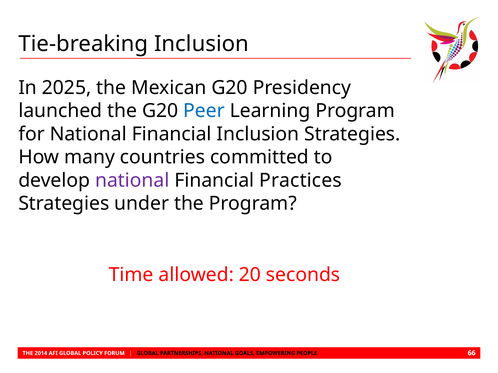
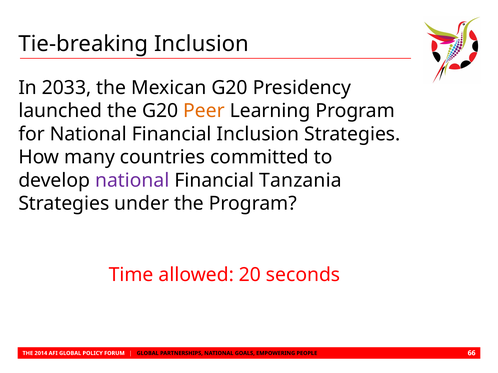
2025: 2025 -> 2033
Peer colour: blue -> orange
Practices: Practices -> Tanzania
